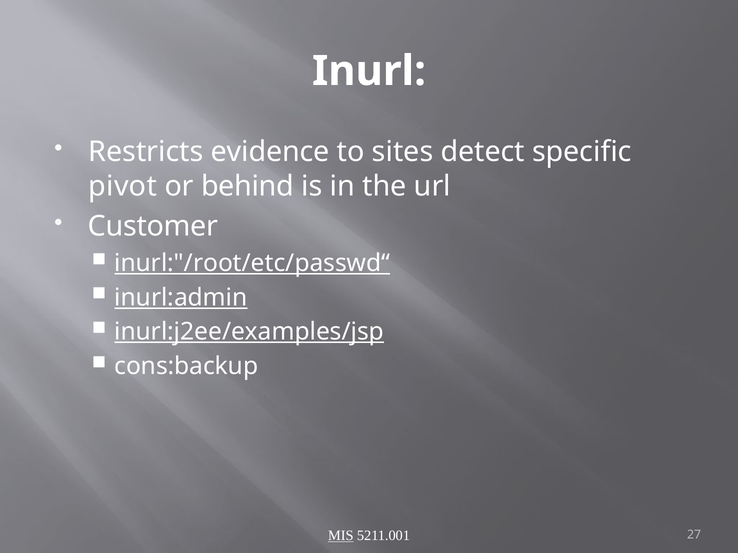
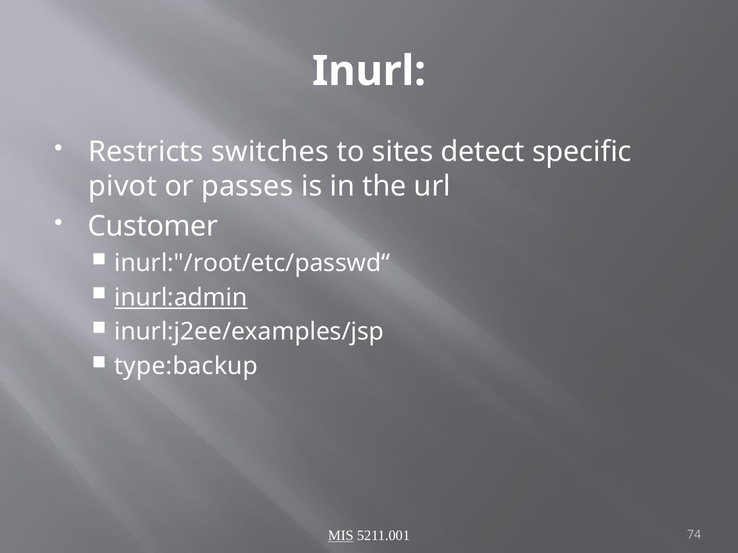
evidence: evidence -> switches
behind: behind -> passes
inurl:"/root/etc/passwd“ underline: present -> none
inurl:j2ee/examples/jsp underline: present -> none
cons:backup: cons:backup -> type:backup
27: 27 -> 74
